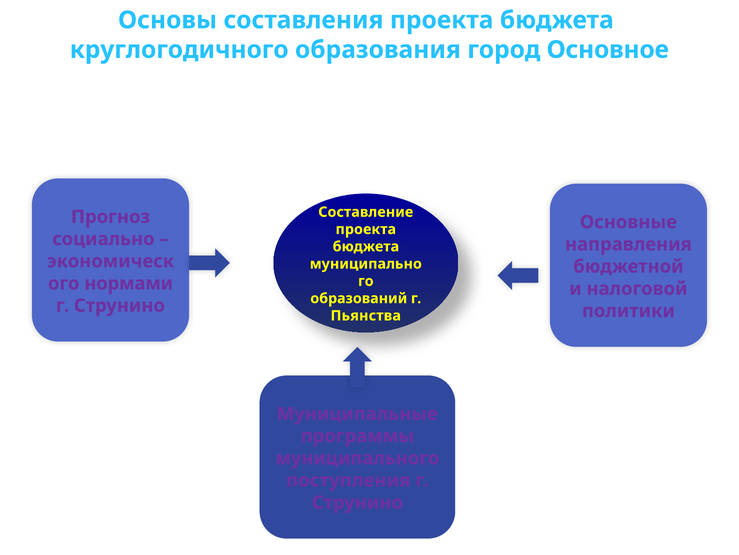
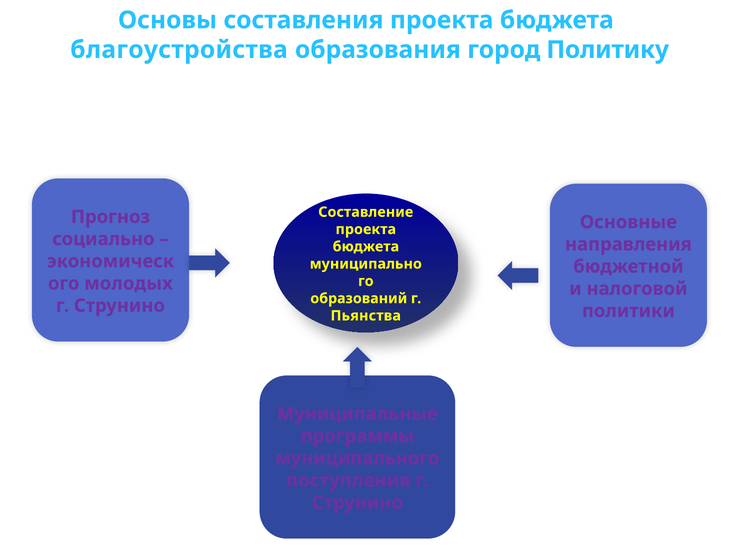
круглогодичного: круглогодичного -> благоустройства
Основное: Основное -> Политику
нормами: нормами -> молодых
